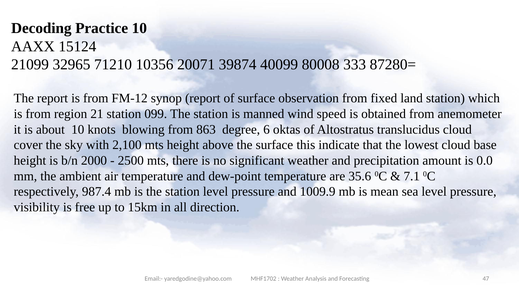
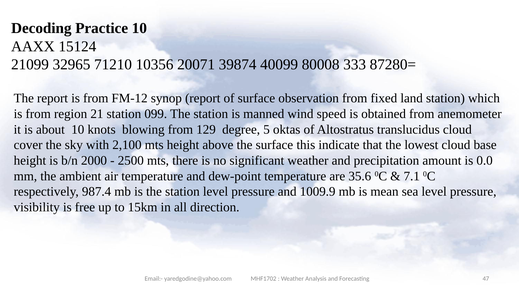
863: 863 -> 129
6: 6 -> 5
